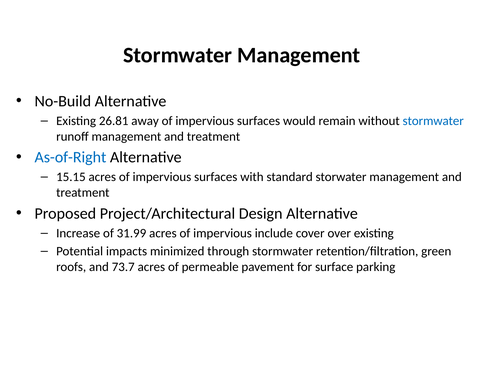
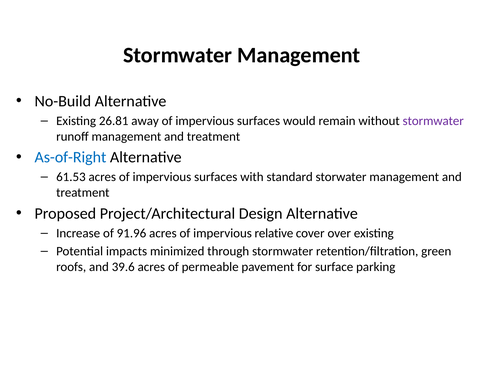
stormwater at (433, 121) colour: blue -> purple
15.15: 15.15 -> 61.53
31.99: 31.99 -> 91.96
include: include -> relative
73.7: 73.7 -> 39.6
